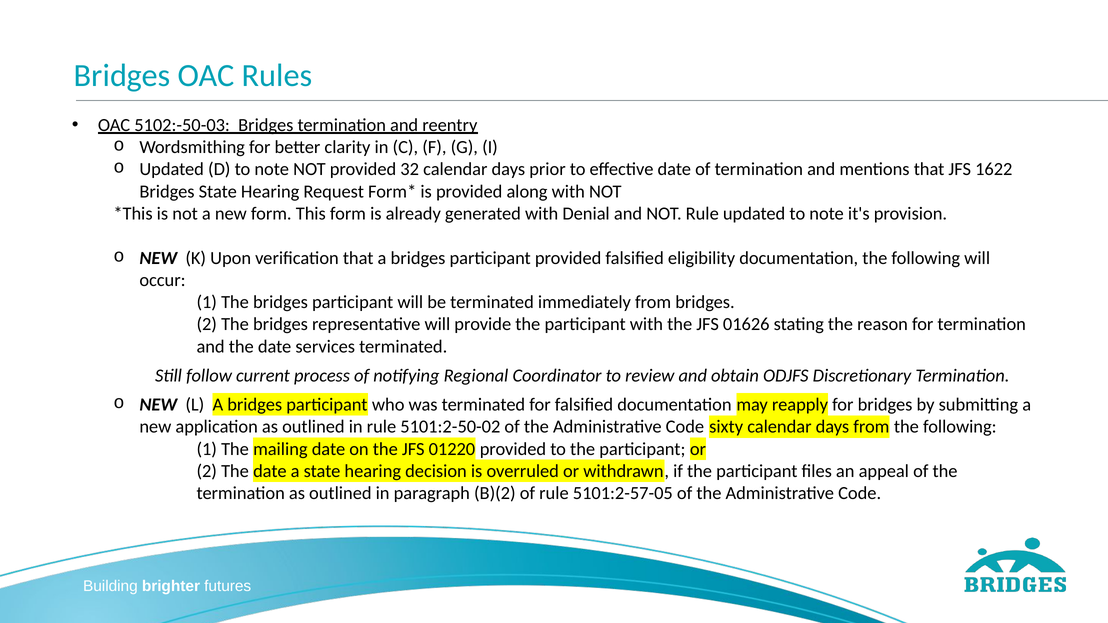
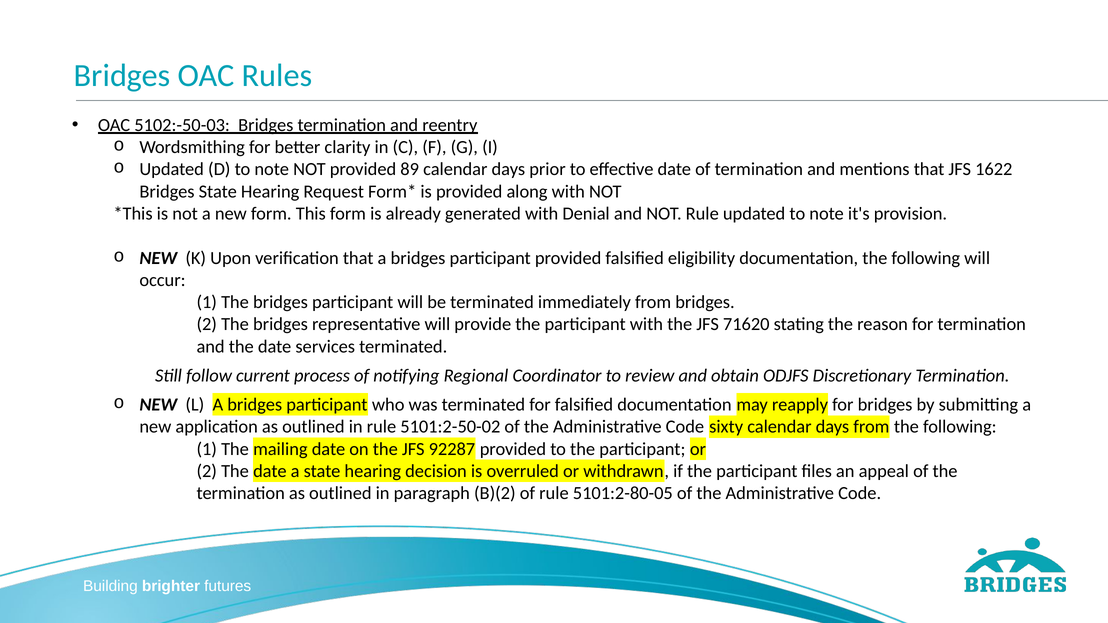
32: 32 -> 89
01626: 01626 -> 71620
01220: 01220 -> 92287
5101:2-57-05: 5101:2-57-05 -> 5101:2-80-05
